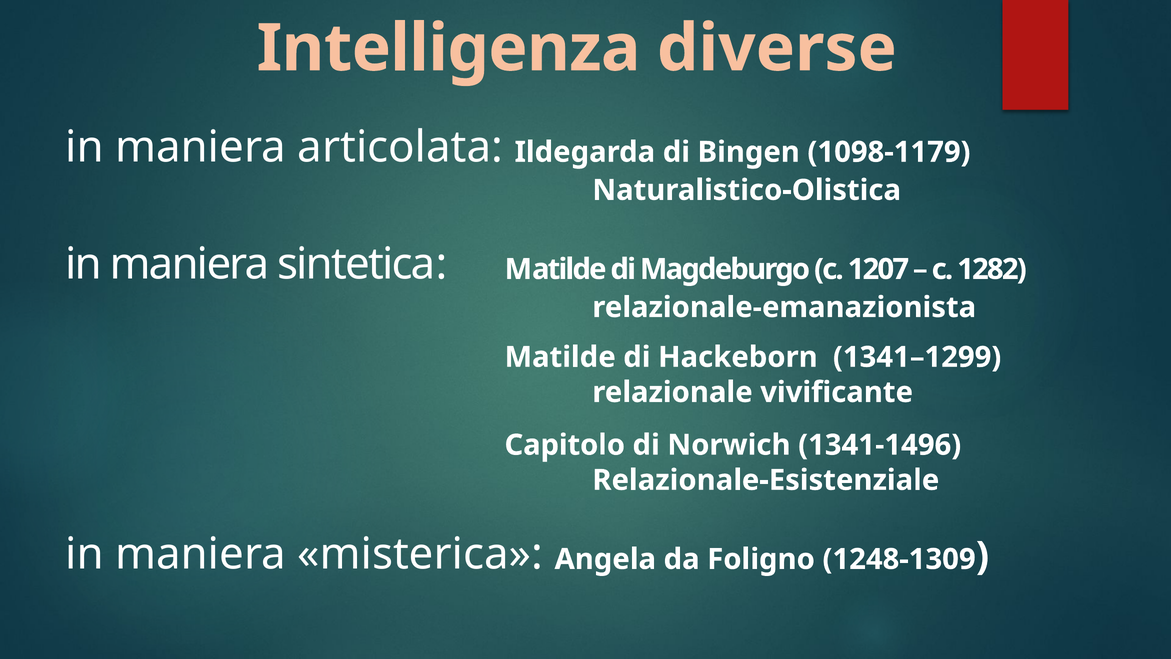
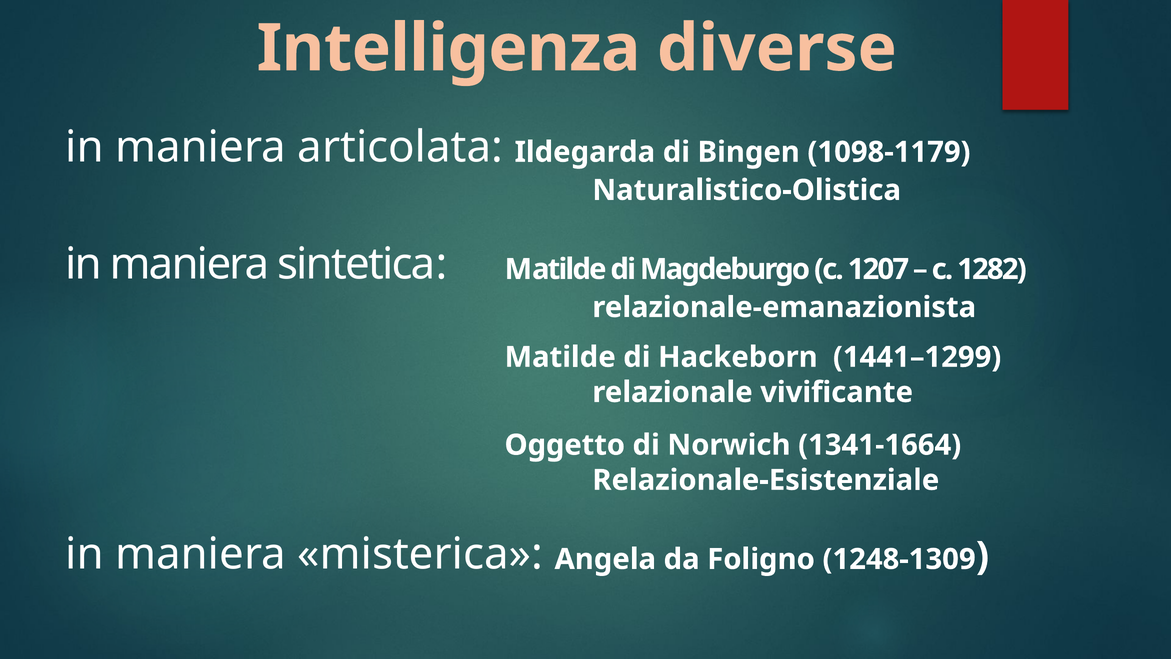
1341–1299: 1341–1299 -> 1441–1299
Capitolo: Capitolo -> Oggetto
1341-1496: 1341-1496 -> 1341-1664
